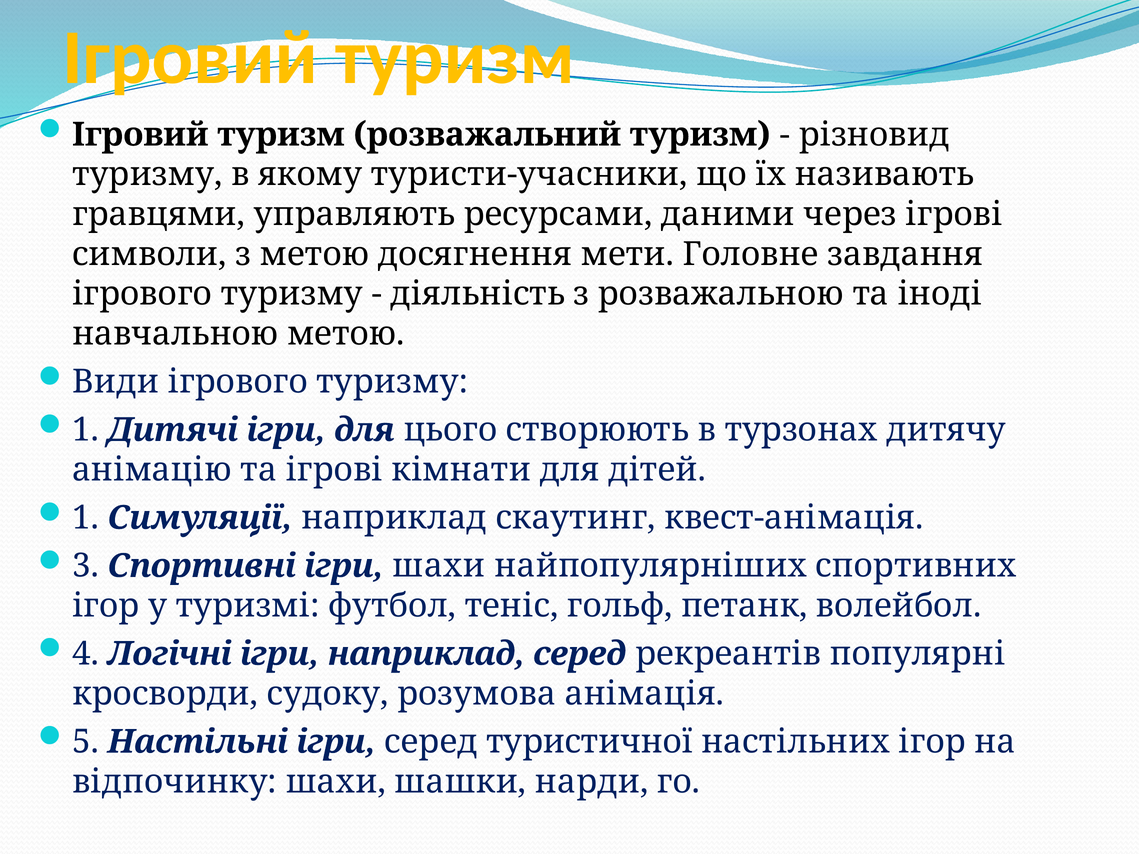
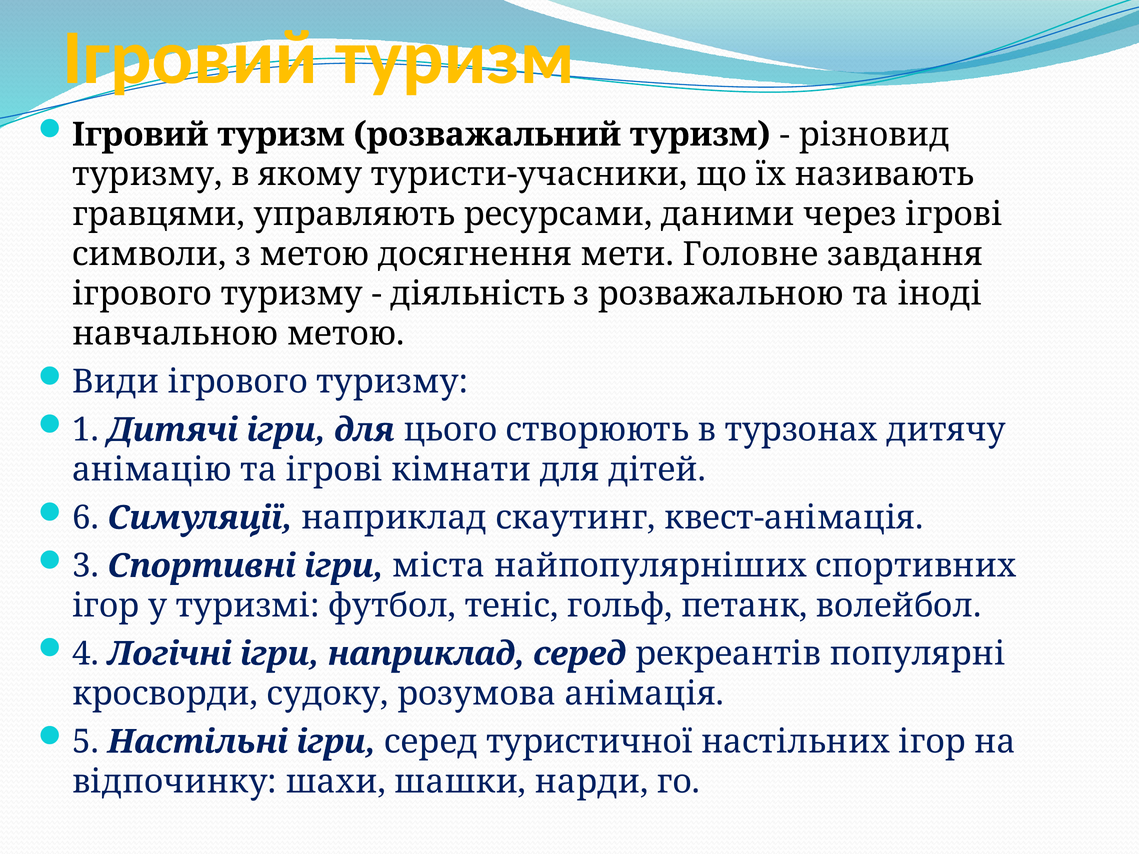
1 at (85, 518): 1 -> 6
ігри шахи: шахи -> міста
